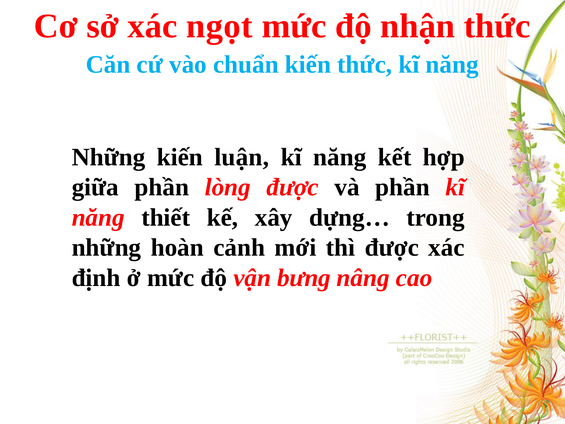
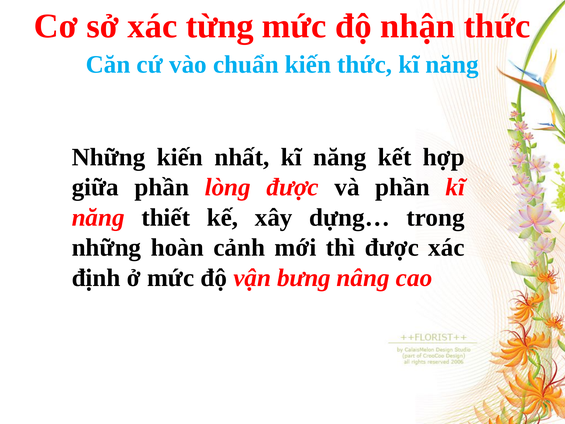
ngọt: ngọt -> từng
luận: luận -> nhất
